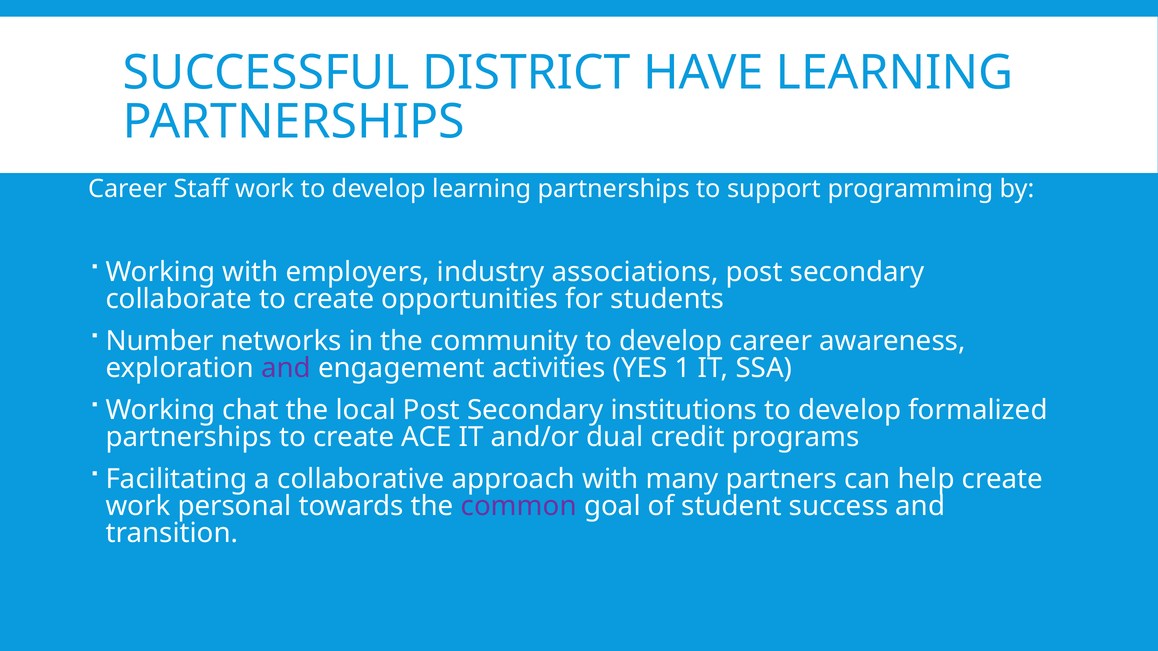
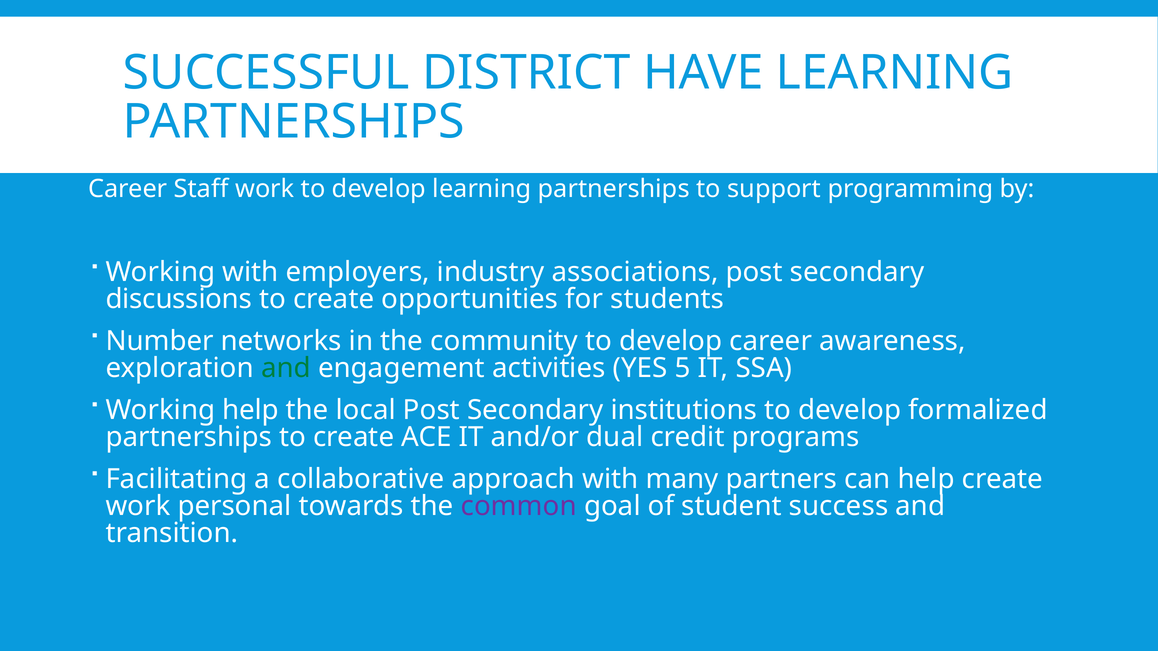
collaborate: collaborate -> discussions
and at (286, 368) colour: purple -> green
1: 1 -> 5
Working chat: chat -> help
